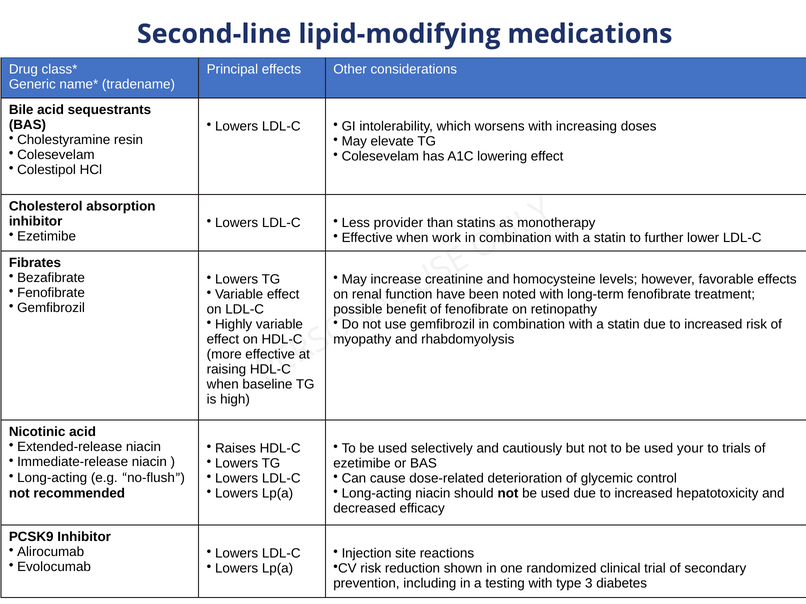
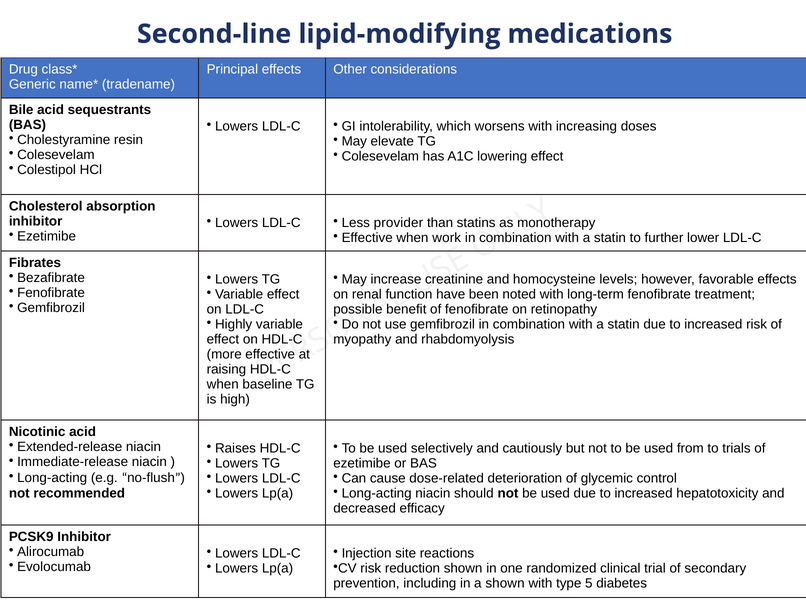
your: your -> from
a testing: testing -> shown
3: 3 -> 5
